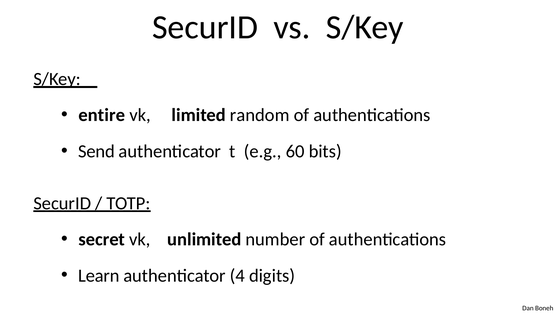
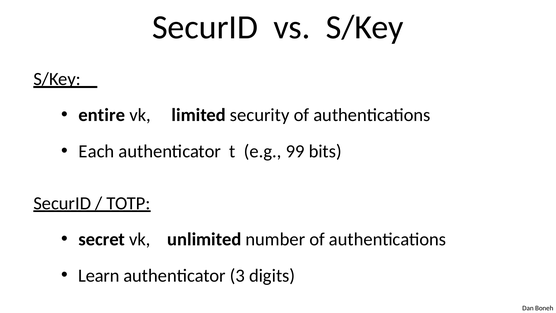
random: random -> security
Send: Send -> Each
60: 60 -> 99
4: 4 -> 3
